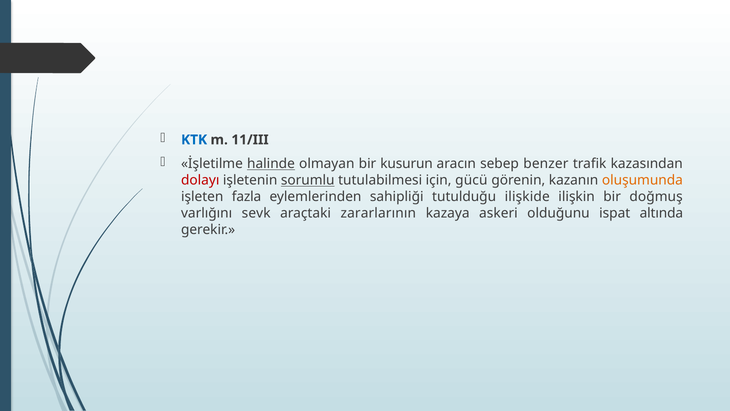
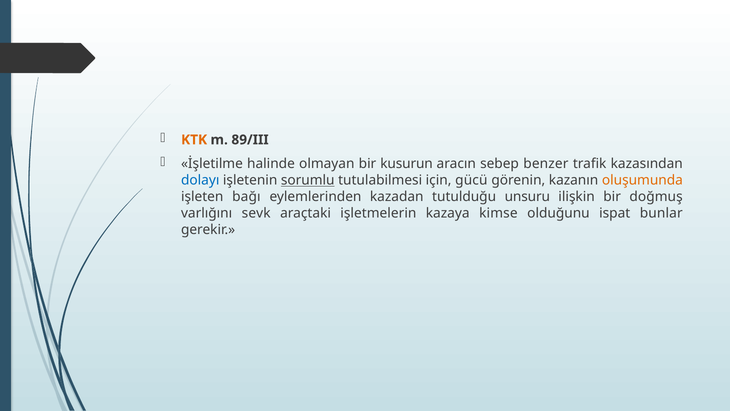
KTK colour: blue -> orange
11/III: 11/III -> 89/III
halinde underline: present -> none
dolayı colour: red -> blue
fazla: fazla -> bağı
sahipliği: sahipliği -> kazadan
ilişkide: ilişkide -> unsuru
zararlarının: zararlarının -> işletmelerin
askeri: askeri -> kimse
altında: altında -> bunlar
